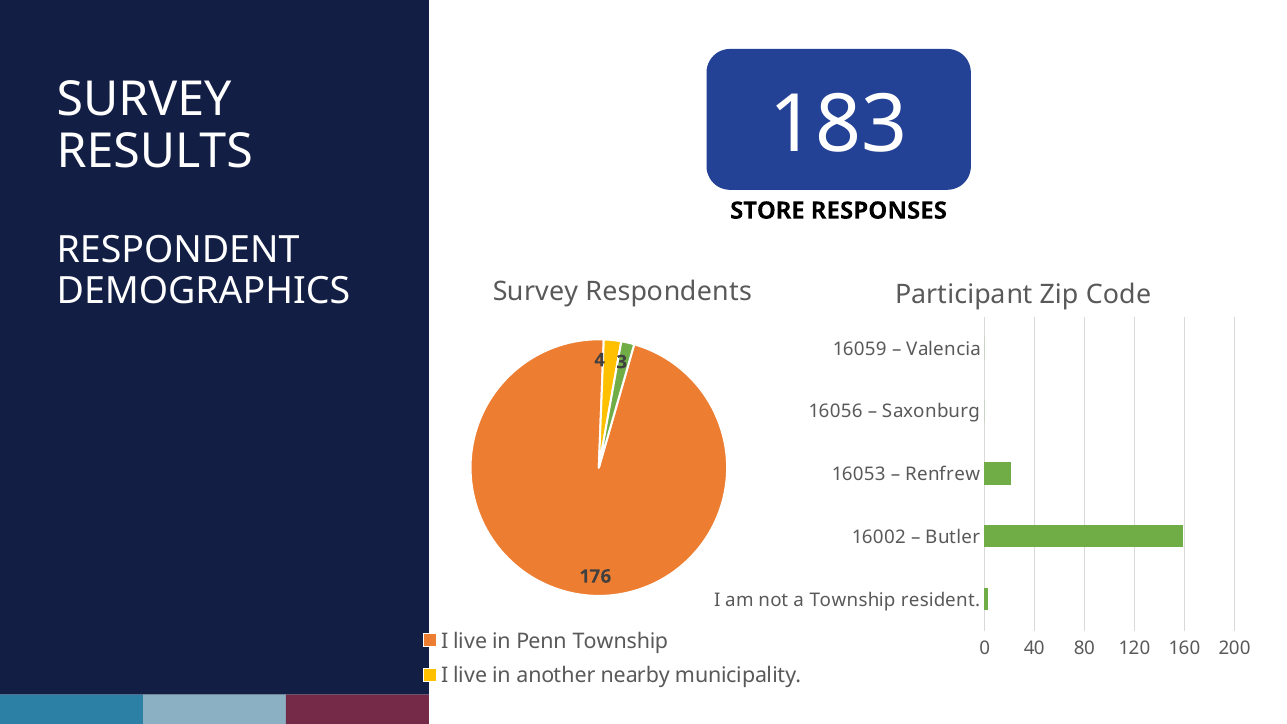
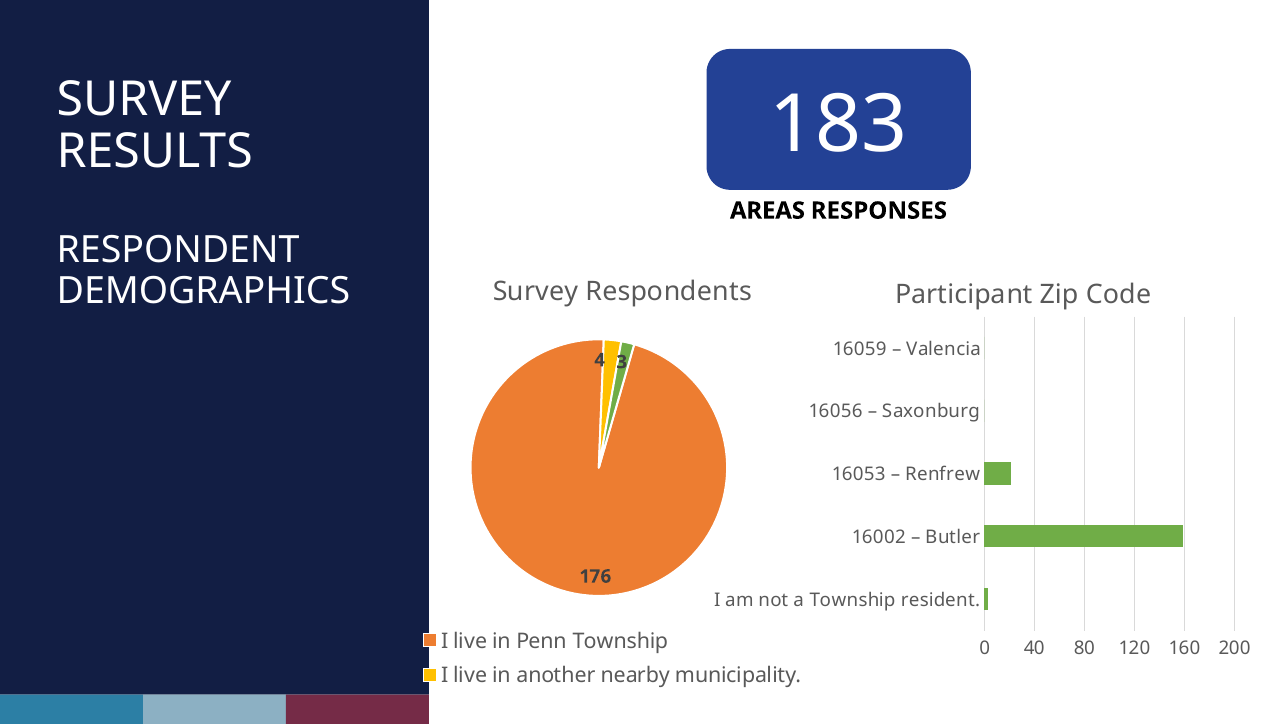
STORE: STORE -> AREAS
